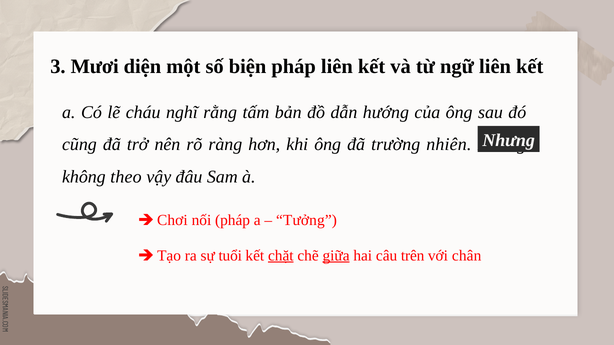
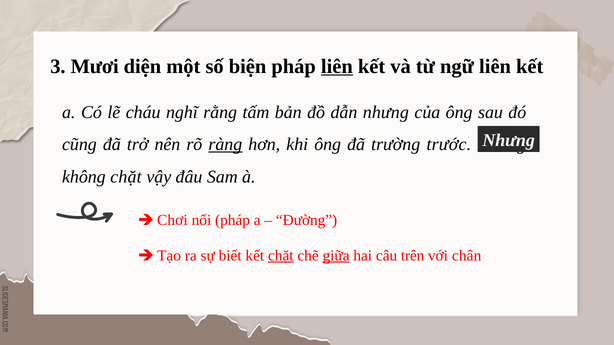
liên at (337, 66) underline: none -> present
dẫn hướng: hướng -> nhưng
ràng underline: none -> present
nhiên: nhiên -> trước
không theo: theo -> chặt
Tưởng: Tưởng -> Đường
tuổi: tuổi -> biết
